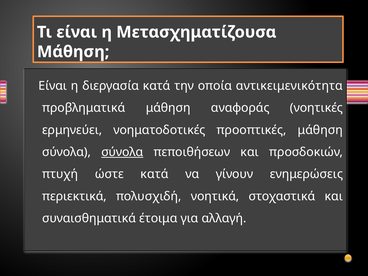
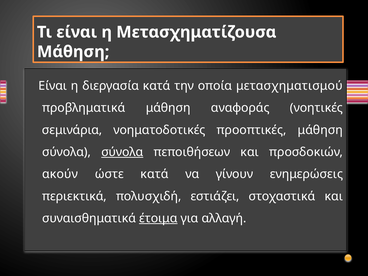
αντικειμενικότητα: αντικειμενικότητα -> μετασχηματισμού
ερμηνεύει: ερμηνεύει -> σεμινάρια
πτυχή: πτυχή -> ακούν
νοητικά: νοητικά -> εστιάζει
έτοιμα underline: none -> present
